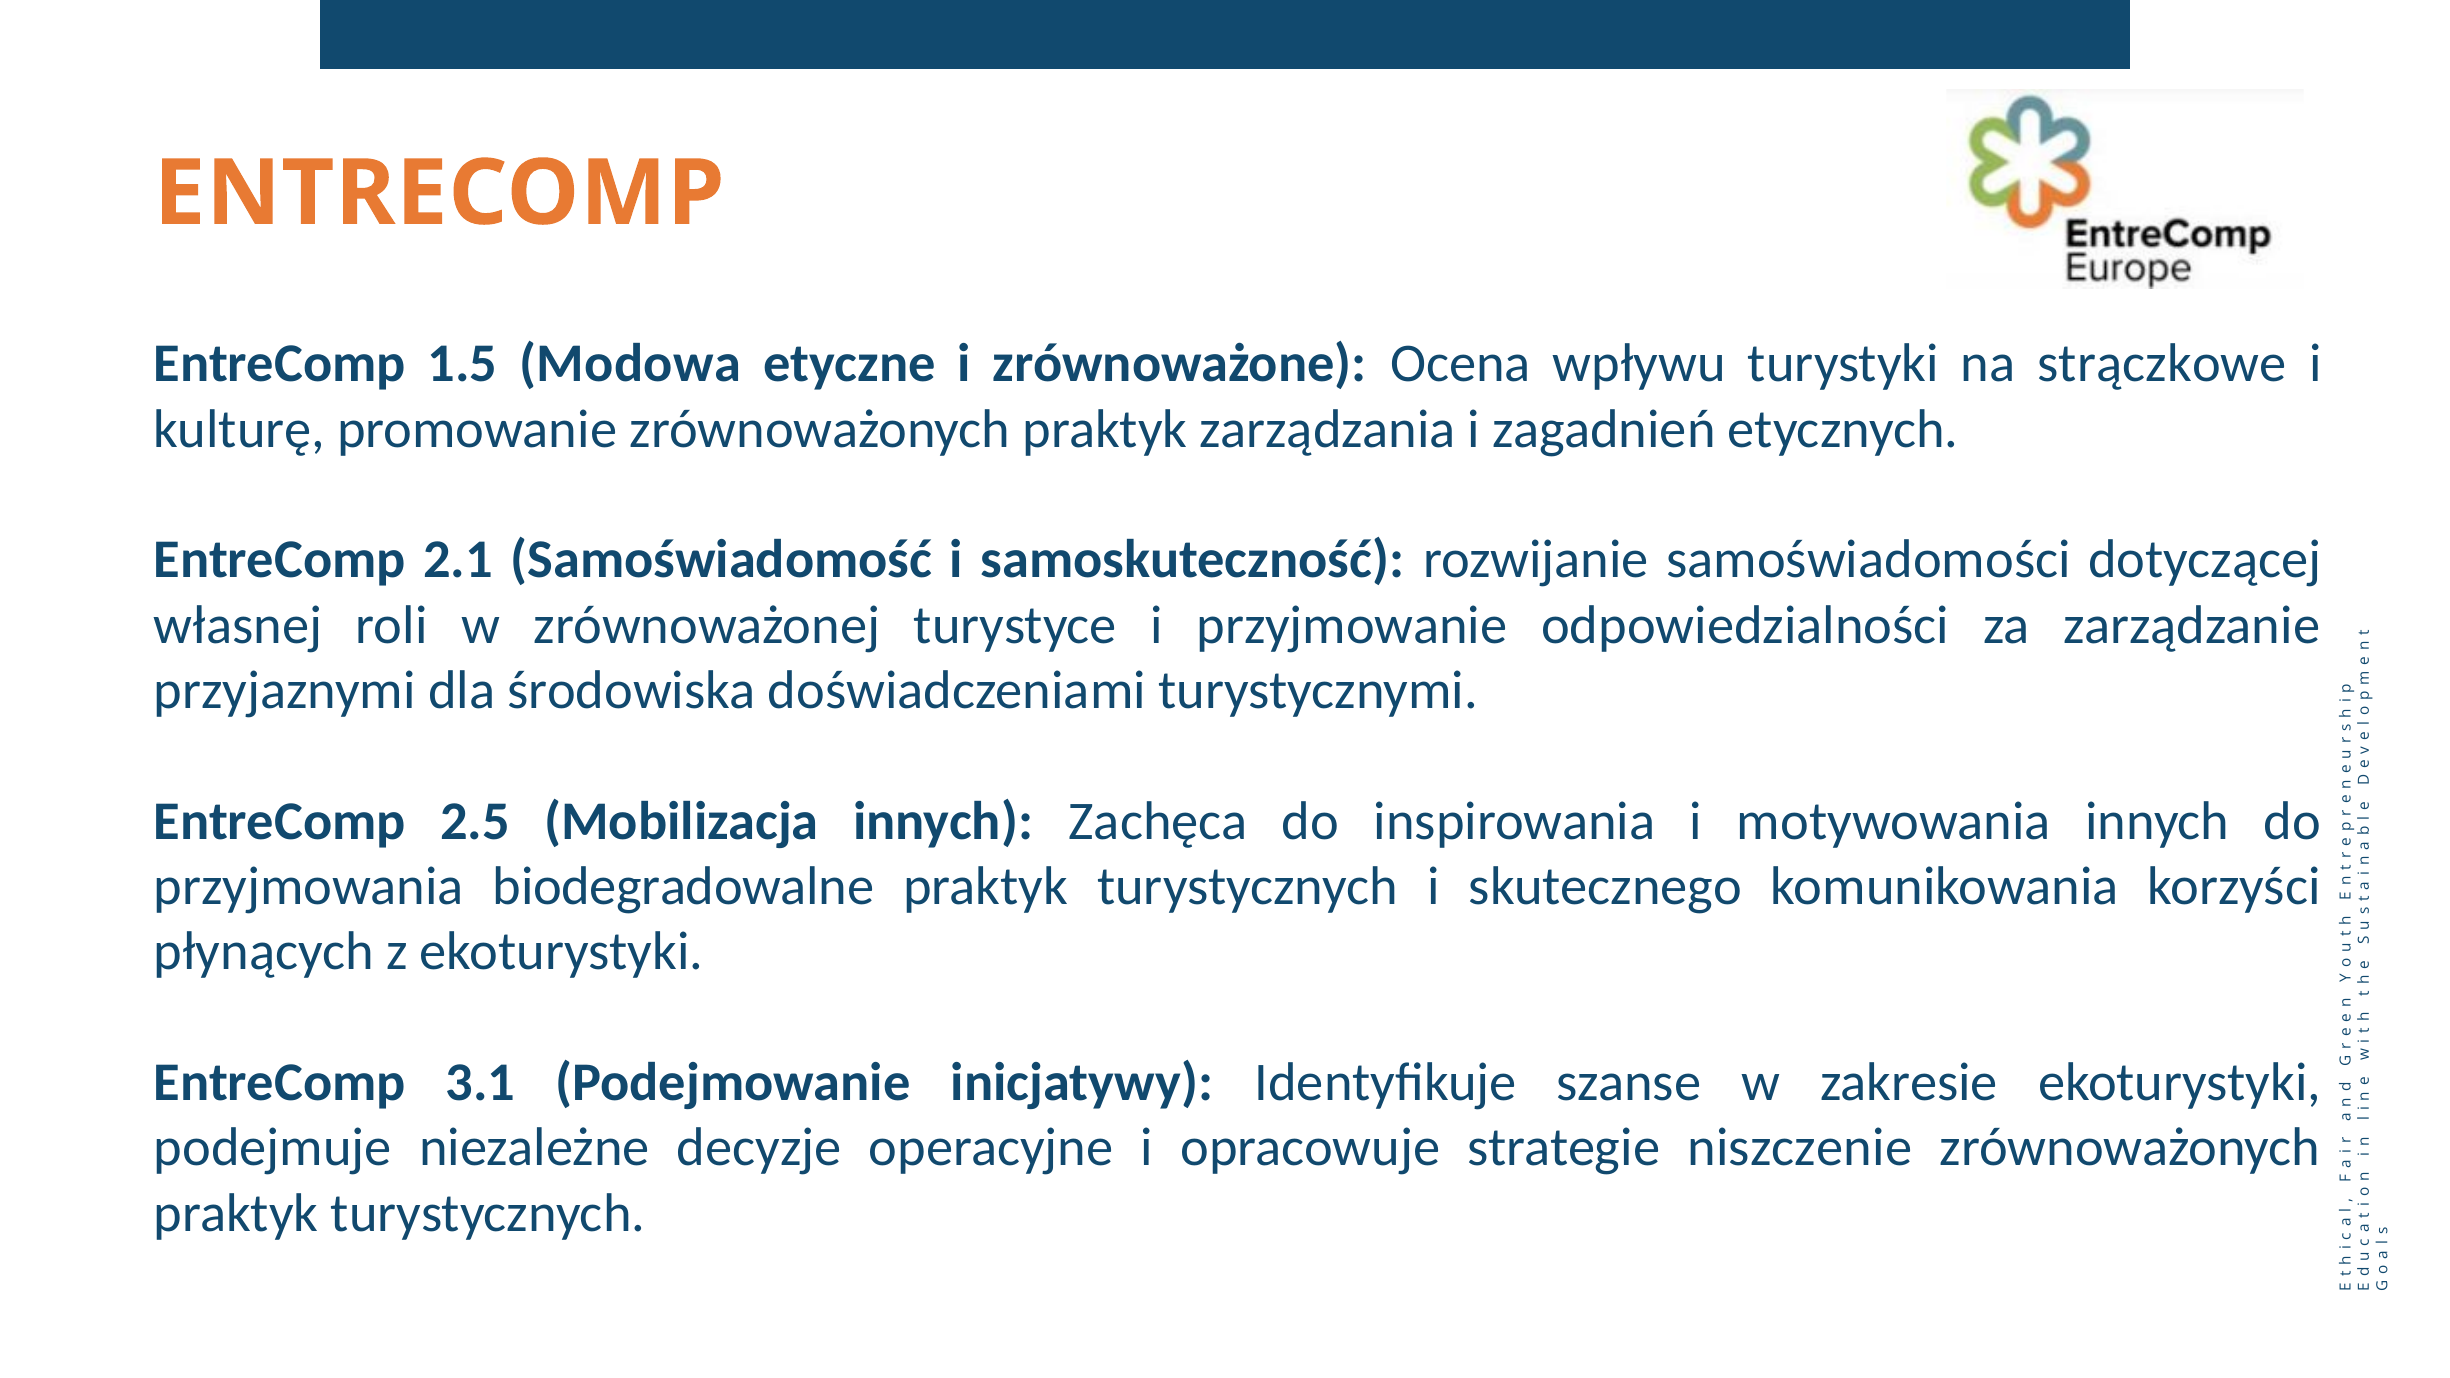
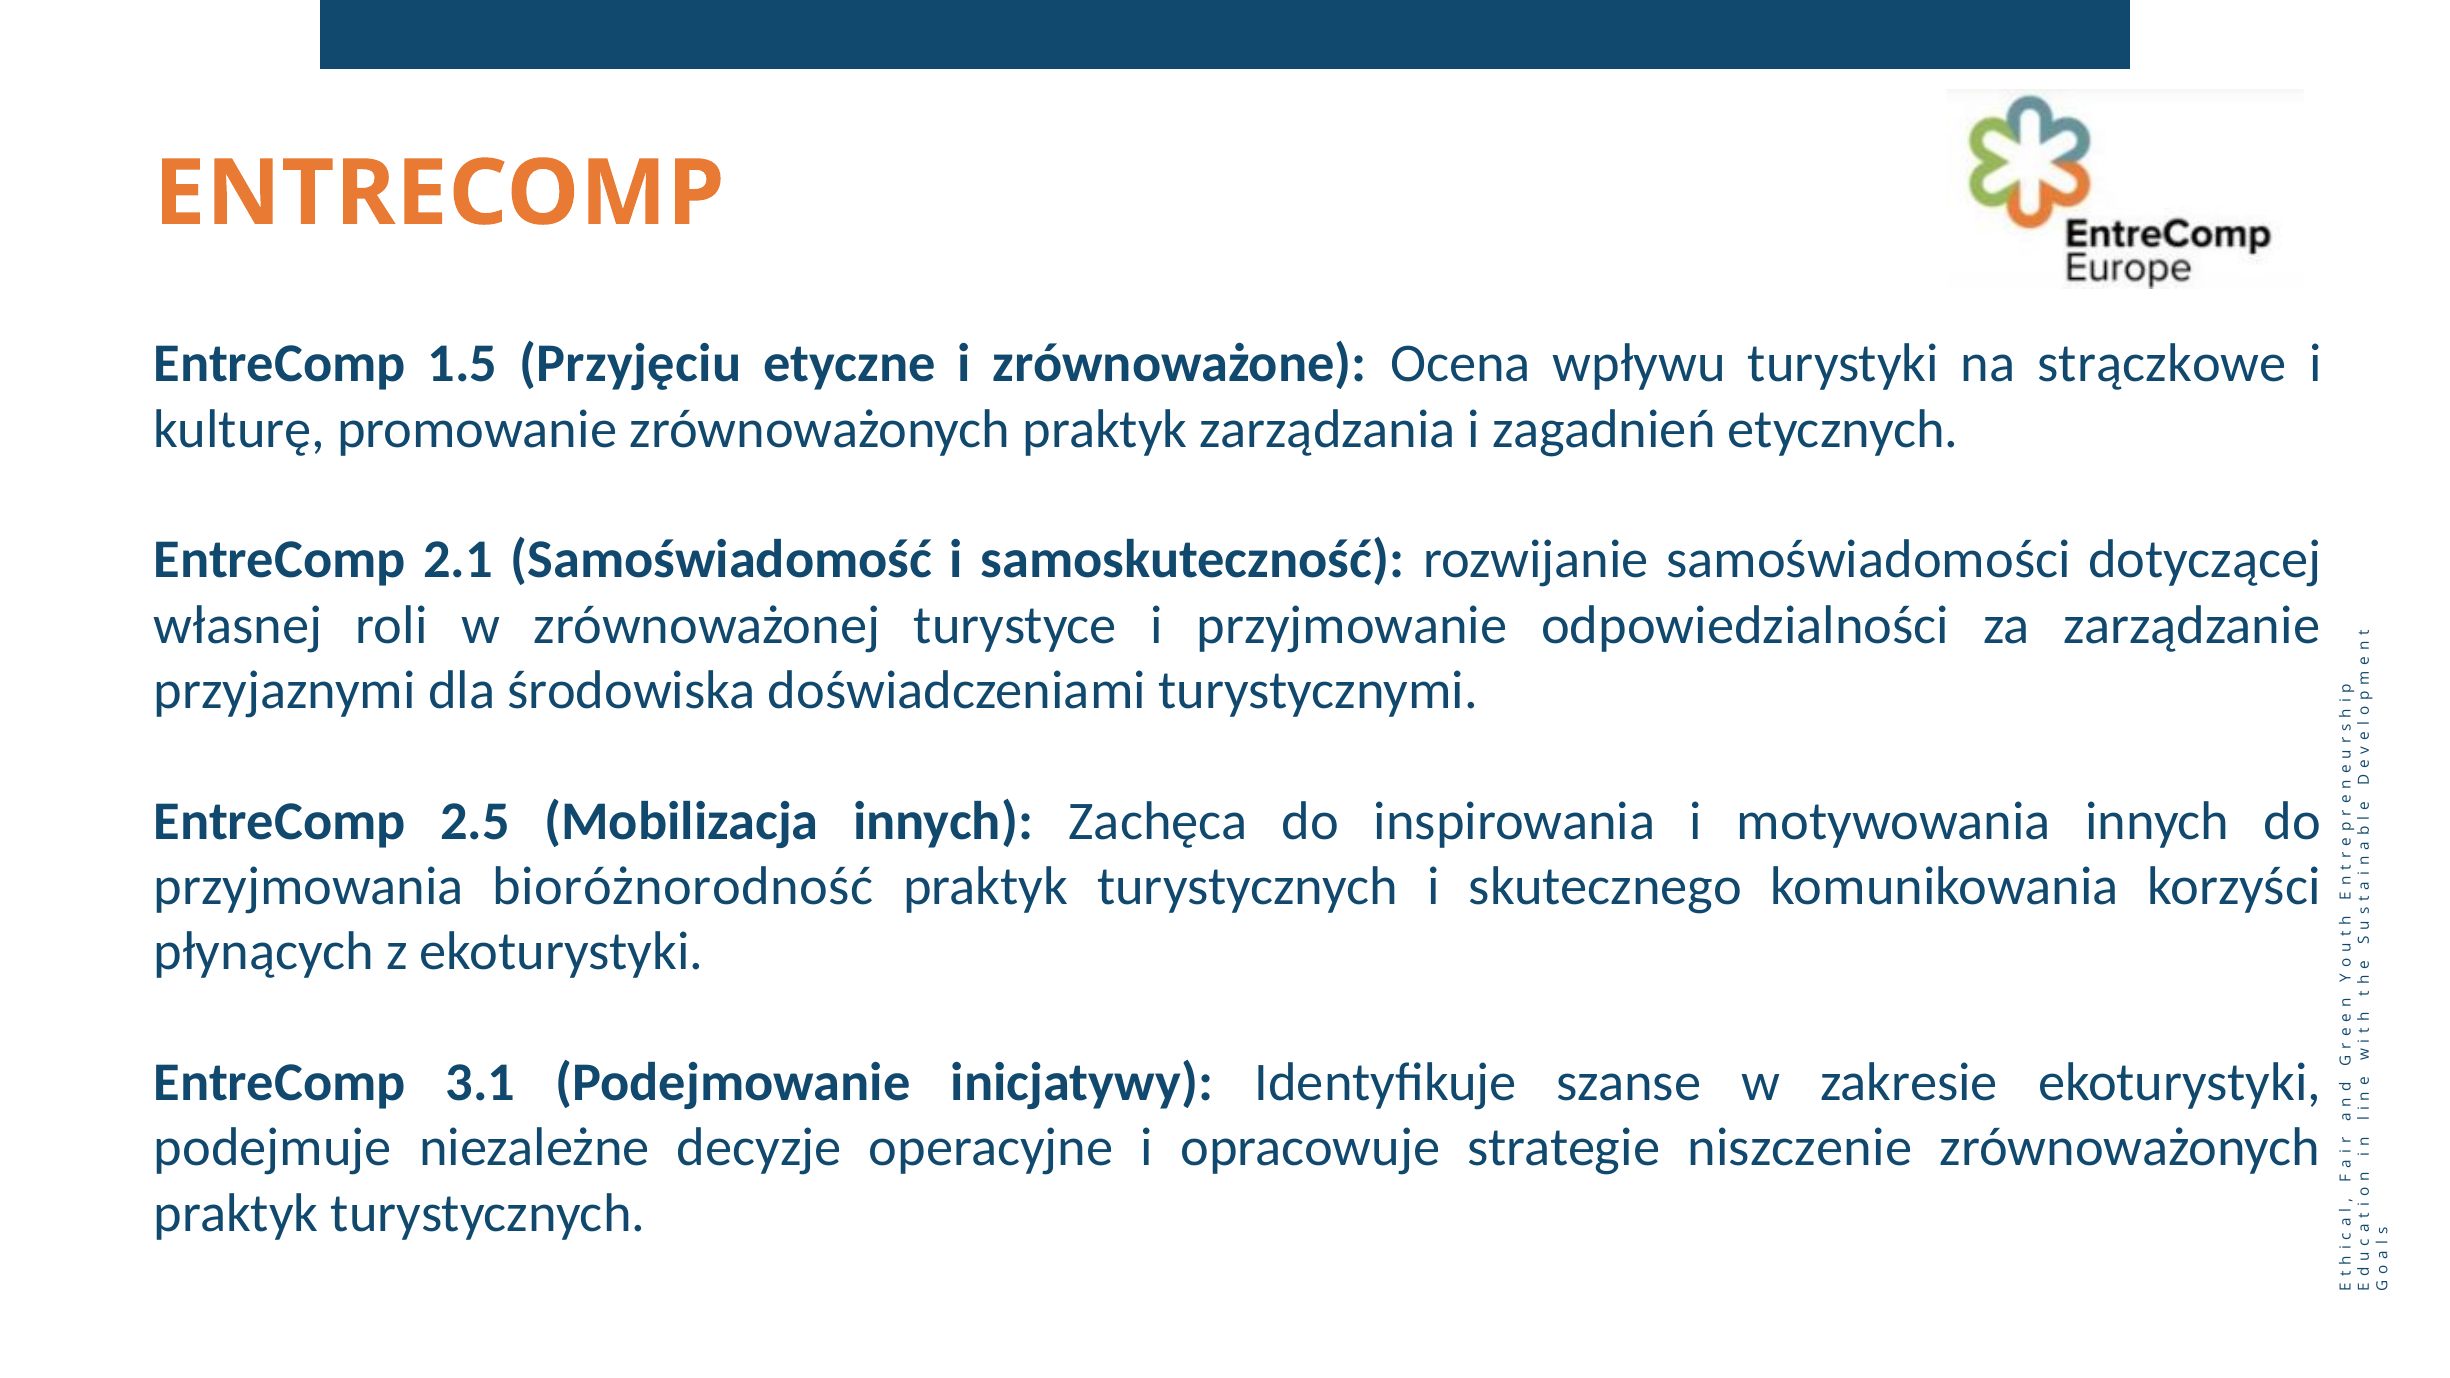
Modowa: Modowa -> Przyjęciu
biodegradowalne: biodegradowalne -> bioróżnorodność
